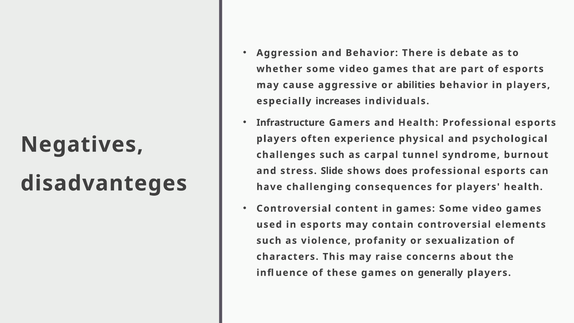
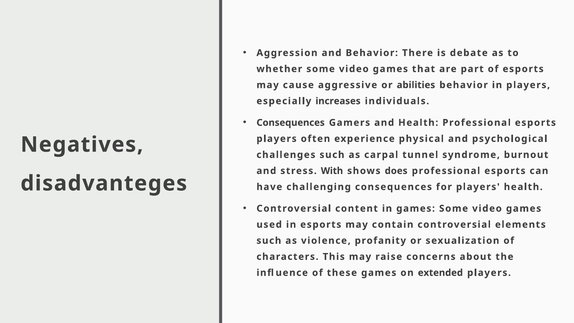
Infrastructure at (291, 123): Infrastructure -> Consequences
Slide: Slide -> With
generally: generally -> extended
